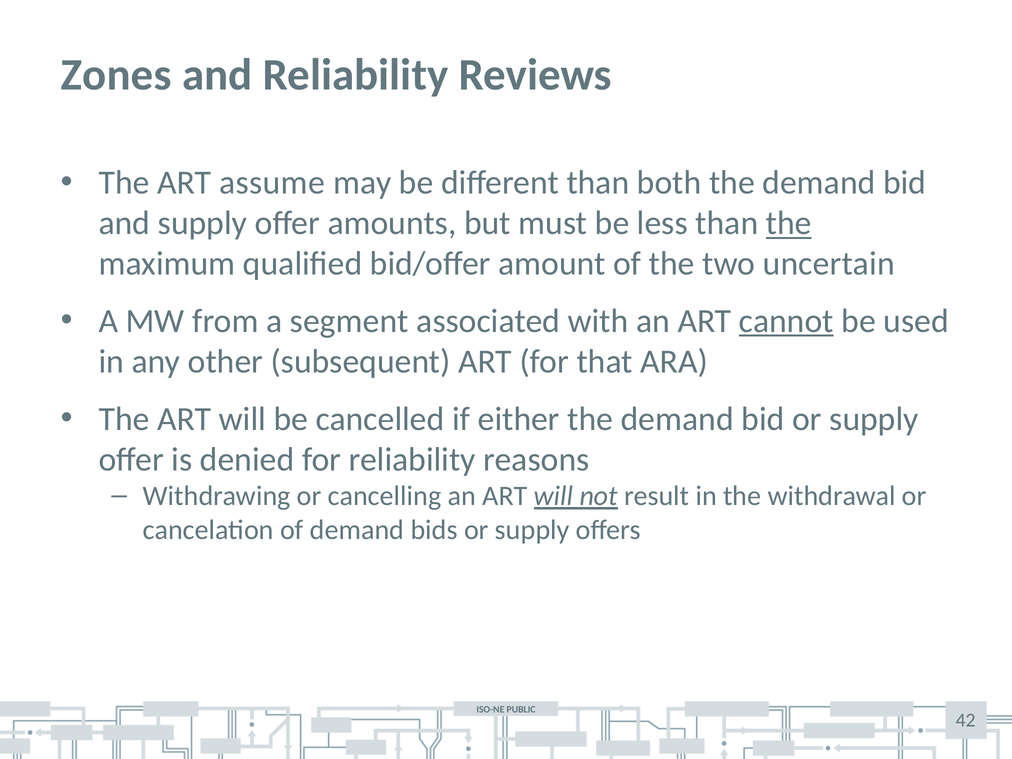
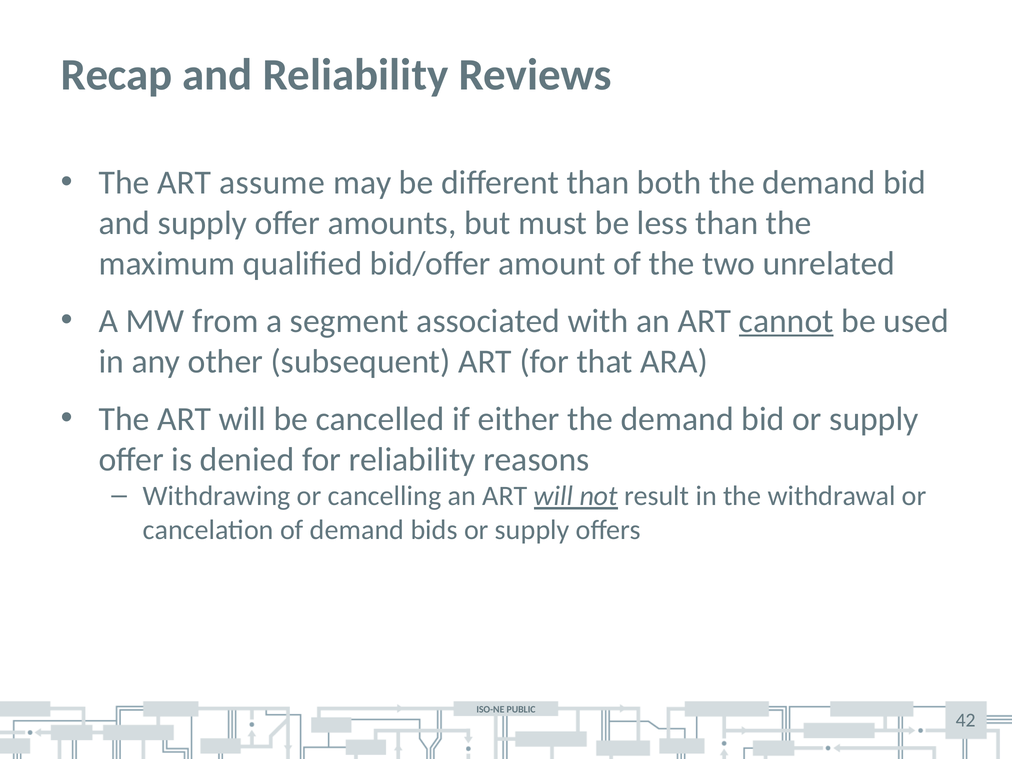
Zones: Zones -> Recap
the at (789, 223) underline: present -> none
uncertain: uncertain -> unrelated
